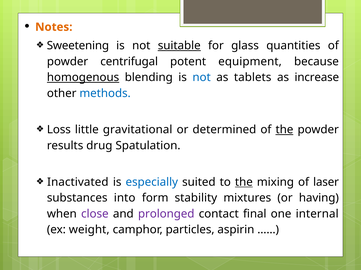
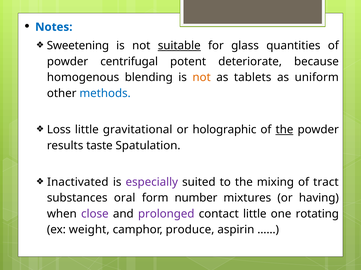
Notes colour: orange -> blue
equipment: equipment -> deteriorate
homogenous underline: present -> none
not at (202, 78) colour: blue -> orange
increase: increase -> uniform
determined: determined -> holographic
drug: drug -> taste
especially colour: blue -> purple
the at (244, 183) underline: present -> none
laser: laser -> tract
into: into -> oral
stability: stability -> number
contact final: final -> little
internal: internal -> rotating
particles: particles -> produce
